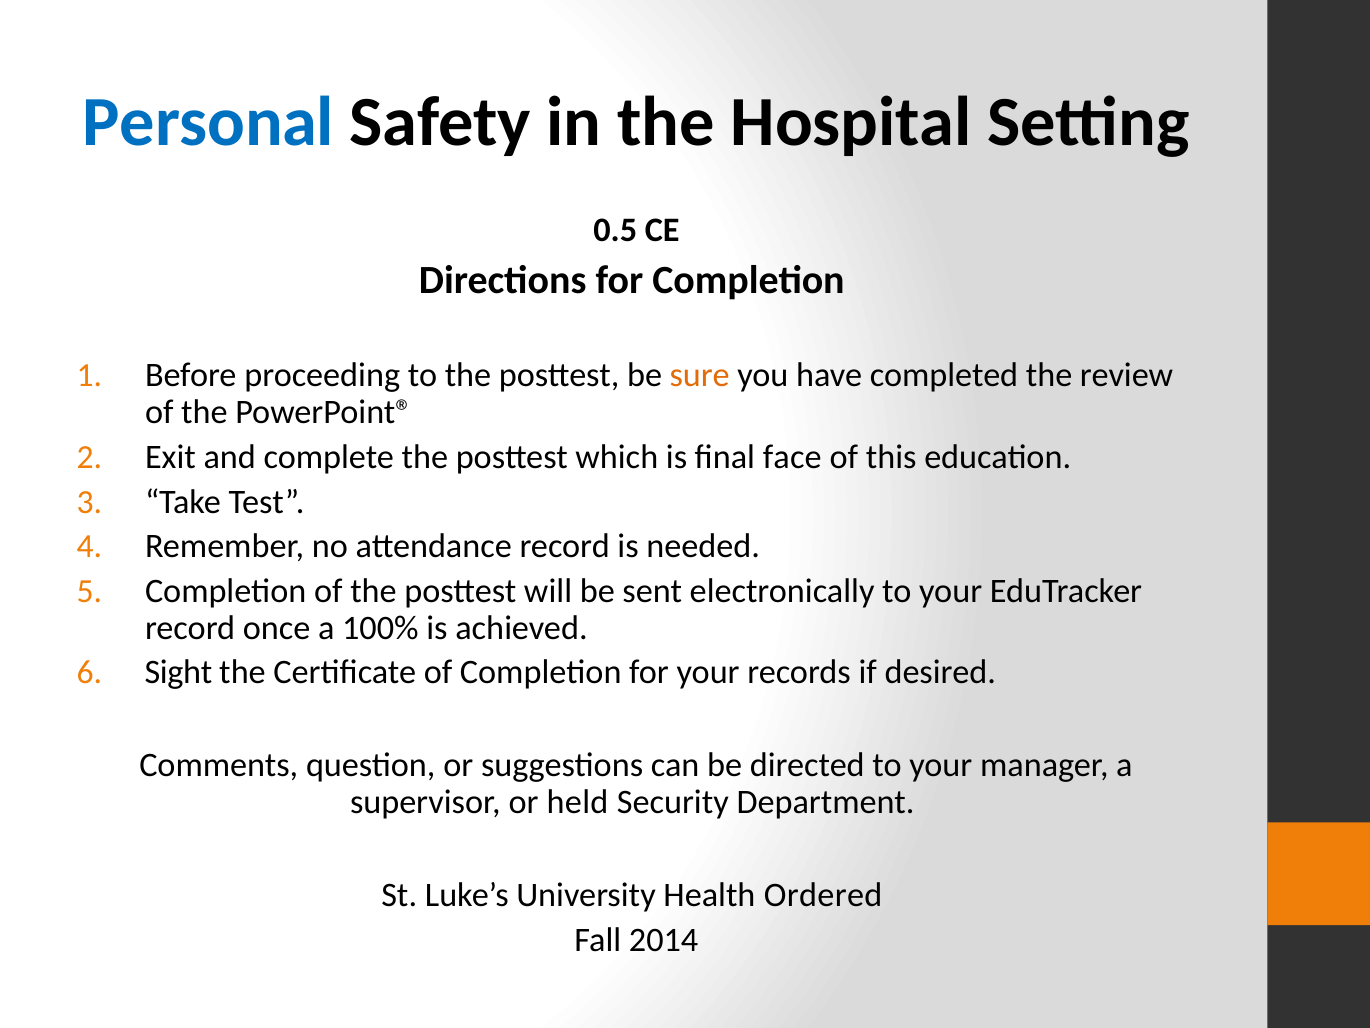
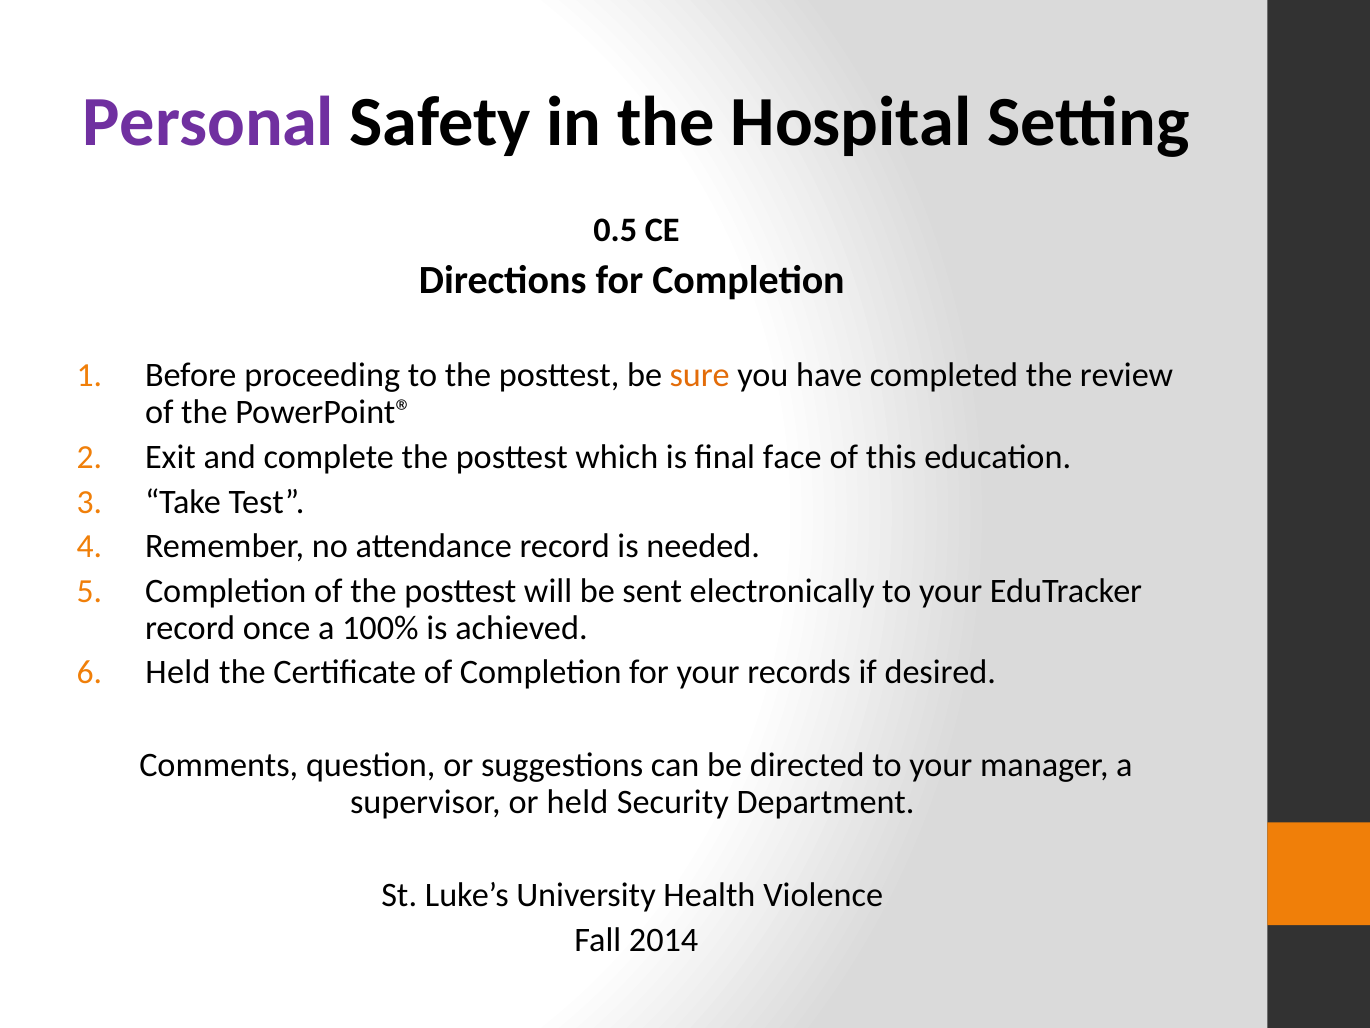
Personal colour: blue -> purple
Sight at (178, 672): Sight -> Held
Ordered: Ordered -> Violence
